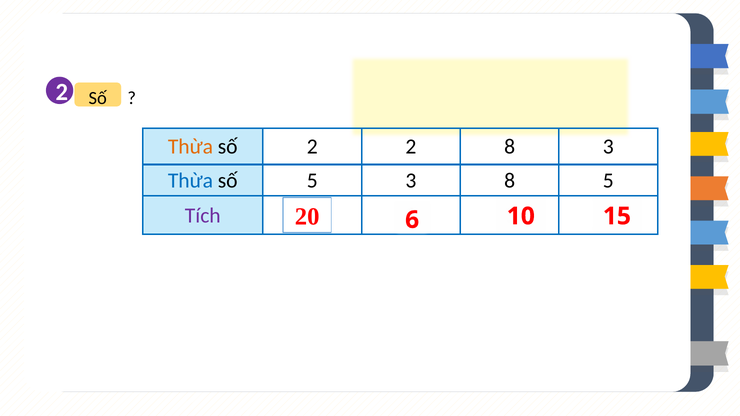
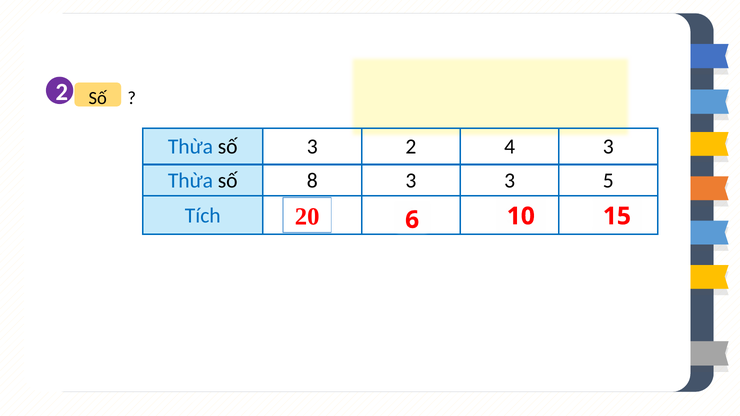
Thừa at (190, 147) colour: orange -> blue
số 2: 2 -> 3
2 8: 8 -> 4
số 5: 5 -> 8
3 8: 8 -> 3
Tích colour: purple -> blue
